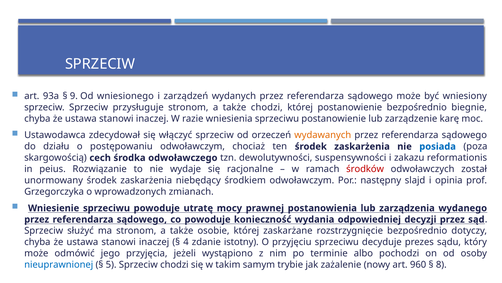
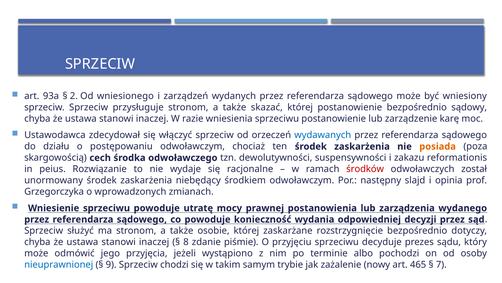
9: 9 -> 2
także chodzi: chodzi -> skazać
biegnie: biegnie -> sądowy
wydawanych colour: orange -> blue
posiada colour: blue -> orange
4: 4 -> 8
istotny: istotny -> piśmie
5: 5 -> 9
960: 960 -> 465
8: 8 -> 7
